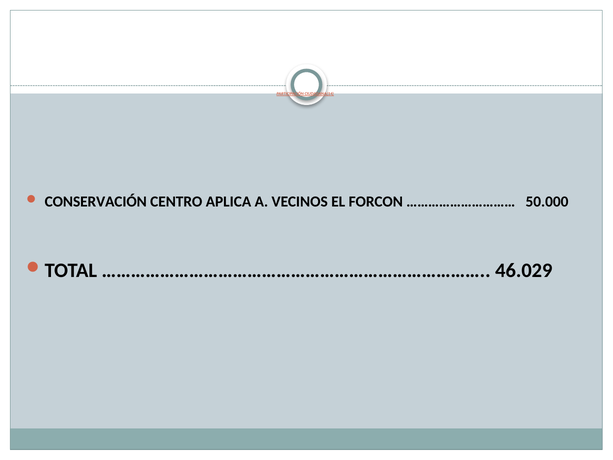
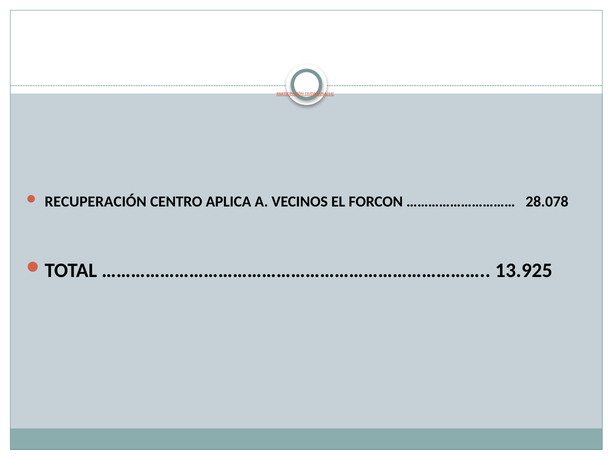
CONSERVACIÓN: CONSERVACIÓN -> RECUPERACIÓN
50.000: 50.000 -> 28.078
46.029: 46.029 -> 13.925
